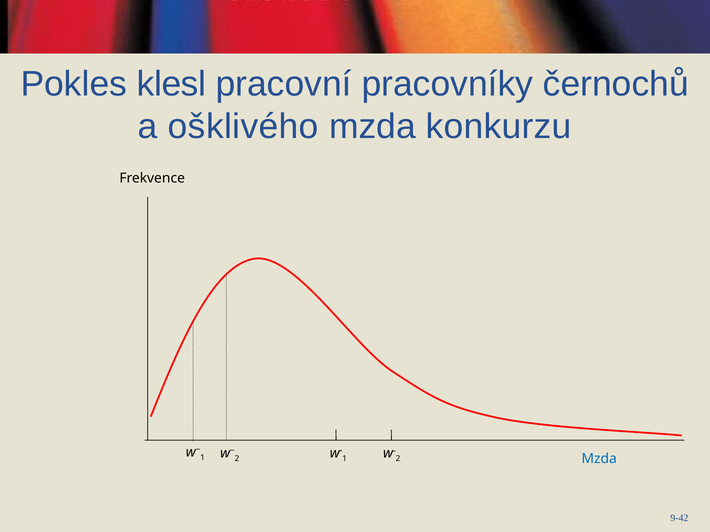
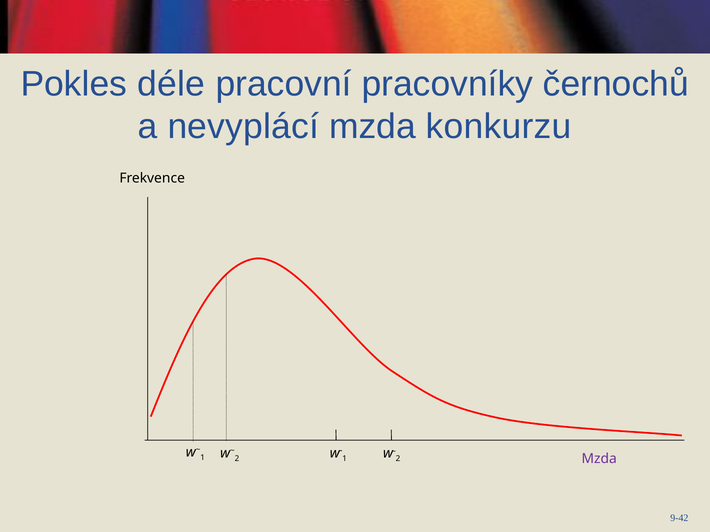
klesl: klesl -> déle
ošklivého: ošklivého -> nevyplácí
Mzda at (599, 459) colour: blue -> purple
